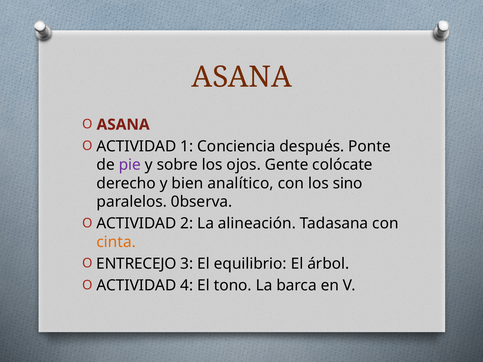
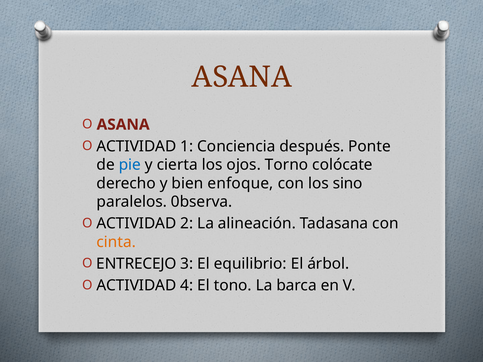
pie colour: purple -> blue
sobre: sobre -> cierta
Gente: Gente -> Torno
analítico: analítico -> enfoque
